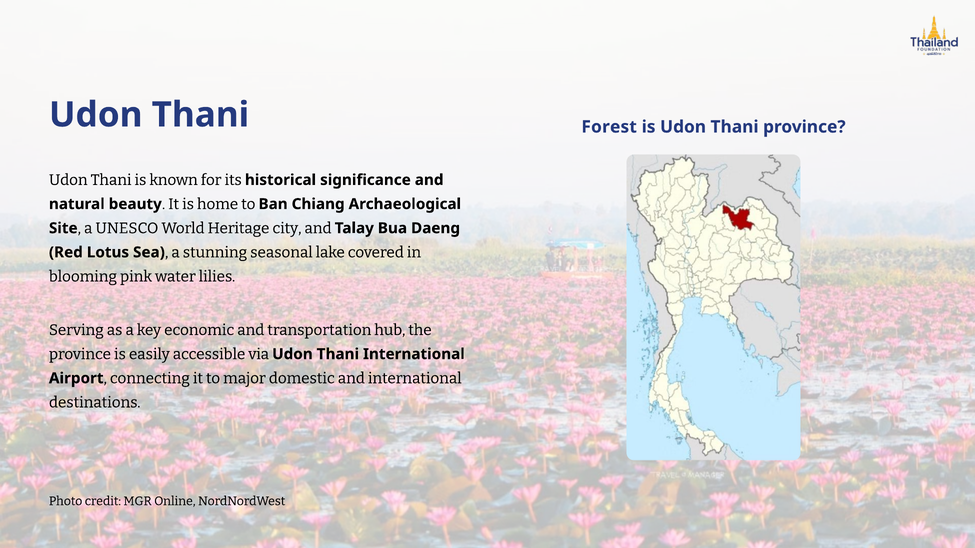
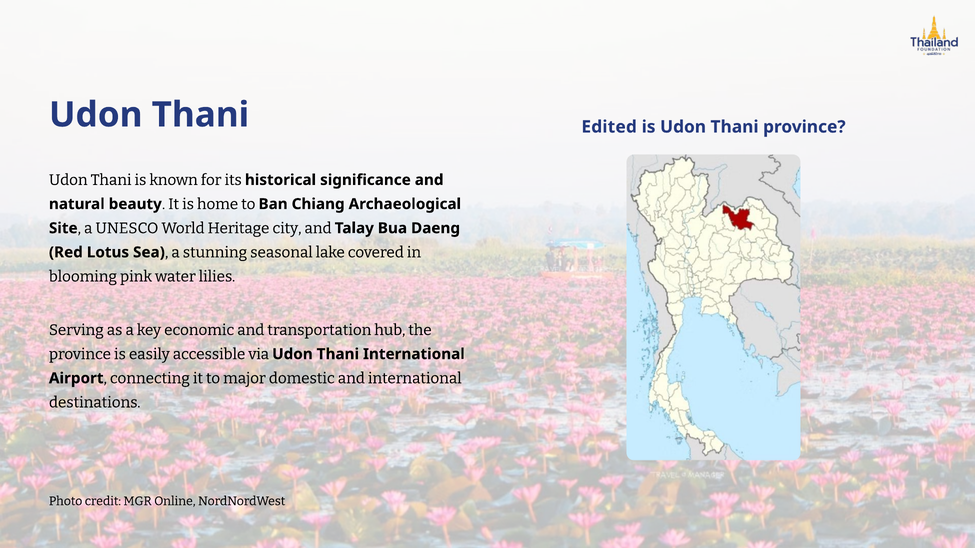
Forest: Forest -> Edited
